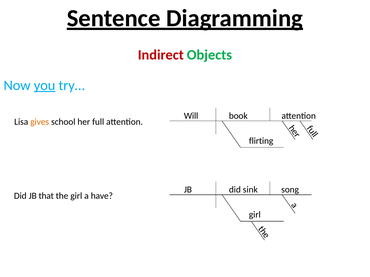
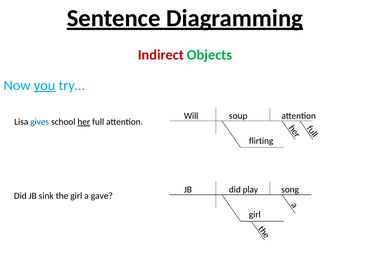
book: book -> soup
gives colour: orange -> blue
her underline: none -> present
sink: sink -> play
that: that -> sink
have: have -> gave
